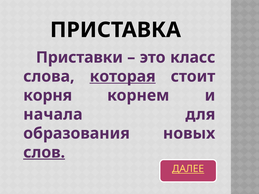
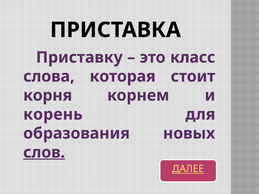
Приставки: Приставки -> Приставку
которая underline: present -> none
начала: начала -> корень
